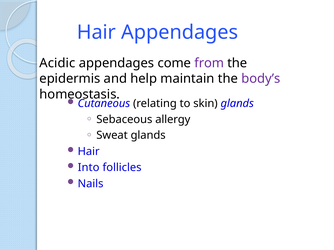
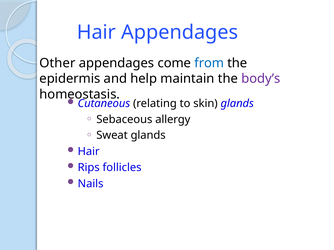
Acidic: Acidic -> Other
from colour: purple -> blue
Into: Into -> Rips
